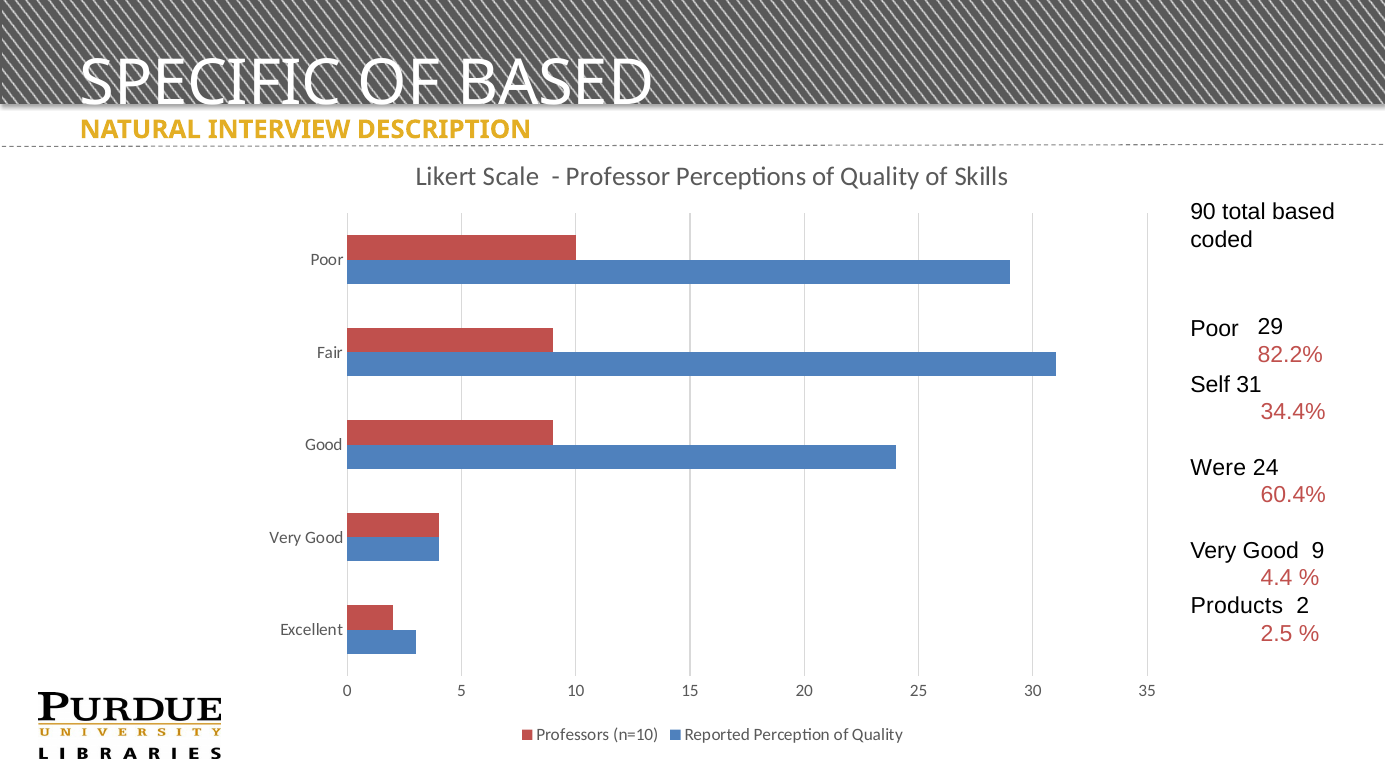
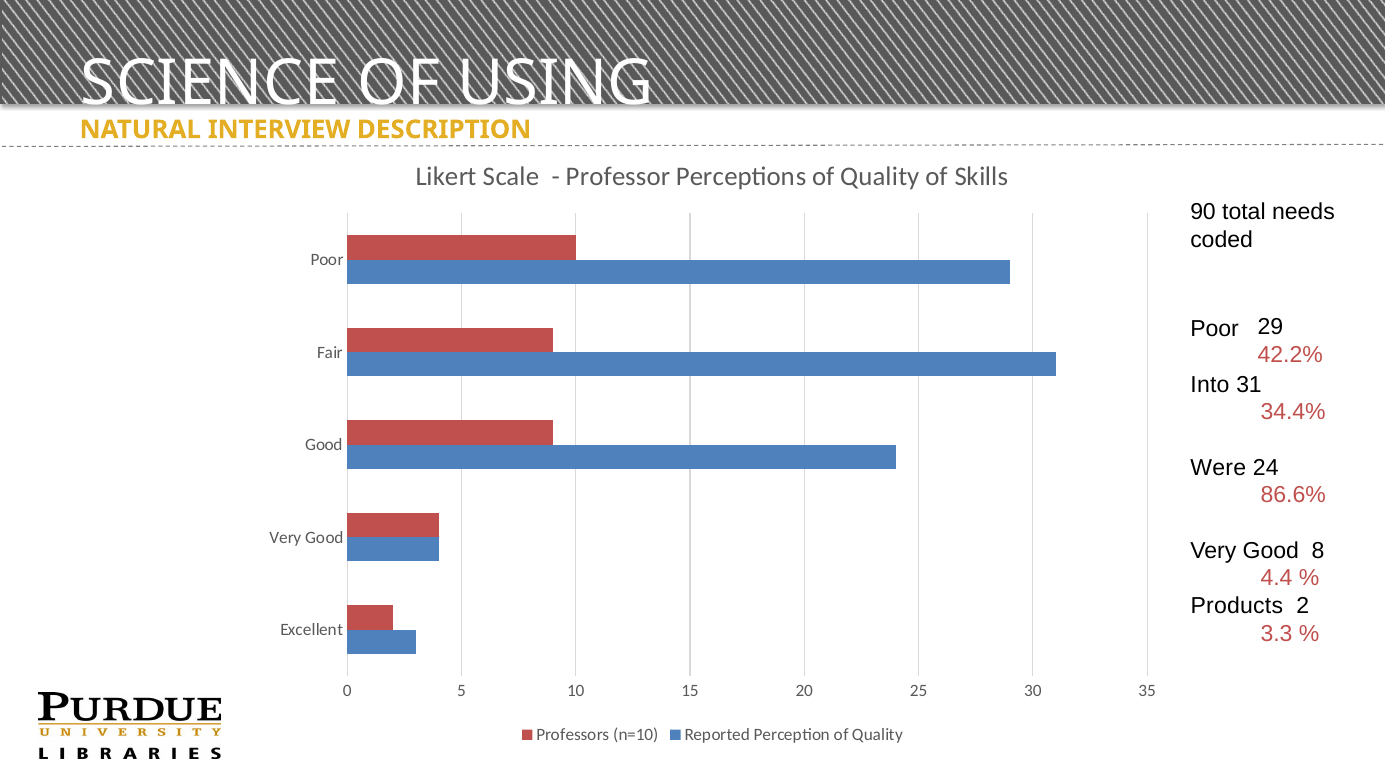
SPECIFIC: SPECIFIC -> SCIENCE
OF BASED: BASED -> USING
total based: based -> needs
82.2%: 82.2% -> 42.2%
Self: Self -> Into
60.4%: 60.4% -> 86.6%
9: 9 -> 8
2.5: 2.5 -> 3.3
